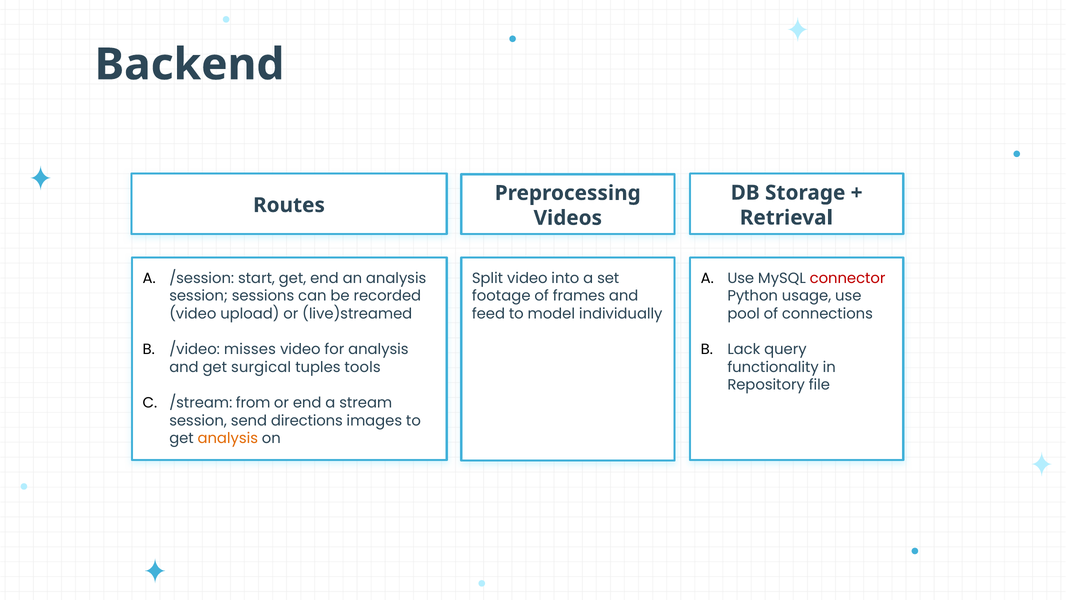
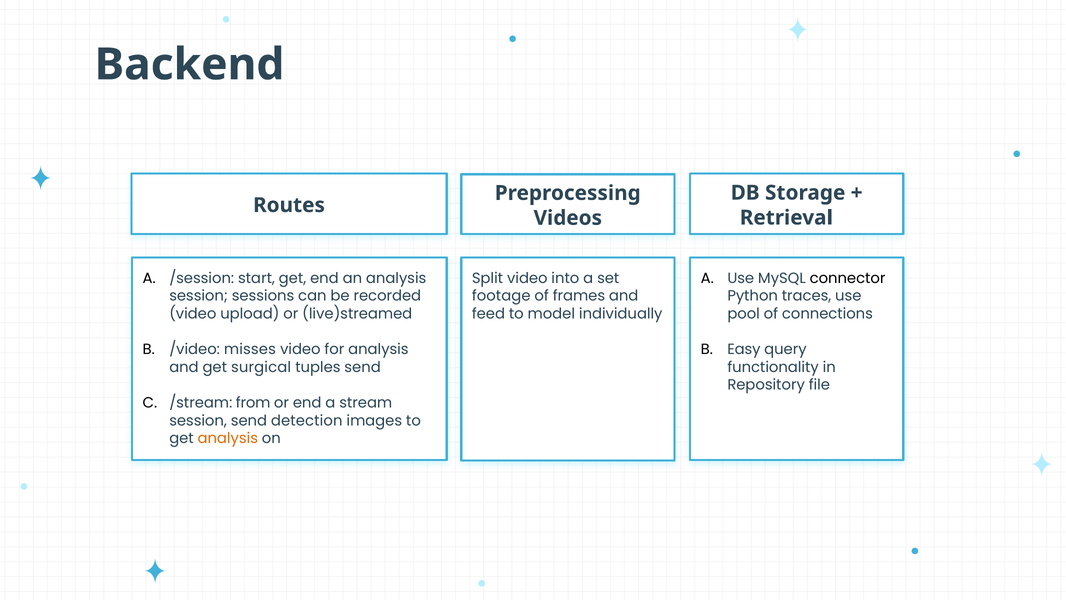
connector colour: red -> black
usage: usage -> traces
Lack: Lack -> Easy
tuples tools: tools -> send
directions: directions -> detection
